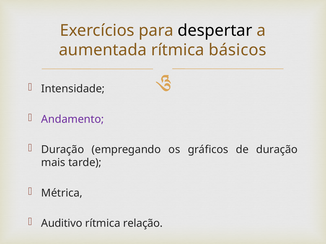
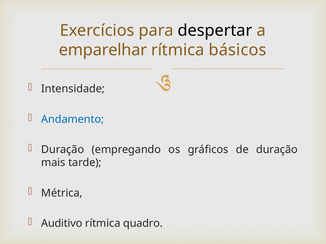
aumentada: aumentada -> emparelhar
Andamento colour: purple -> blue
relação: relação -> quadro
